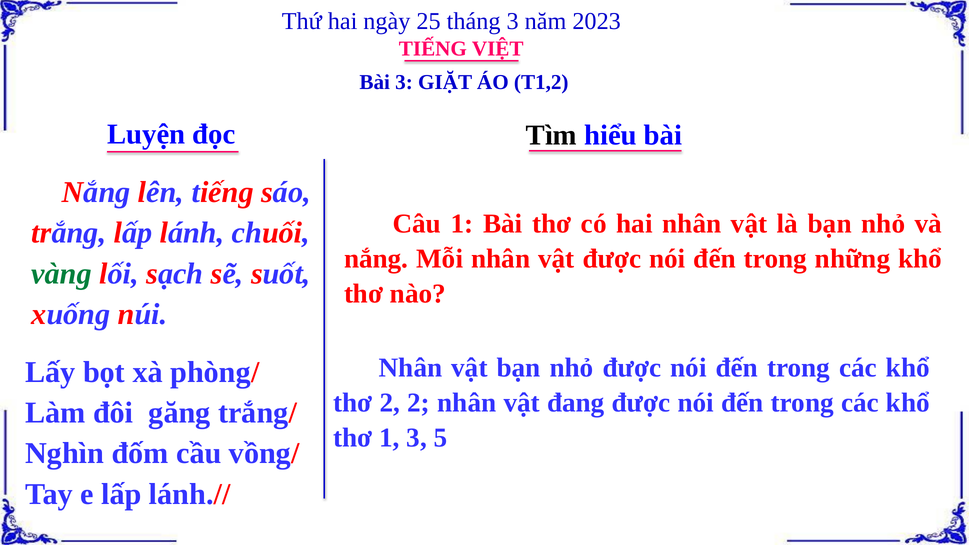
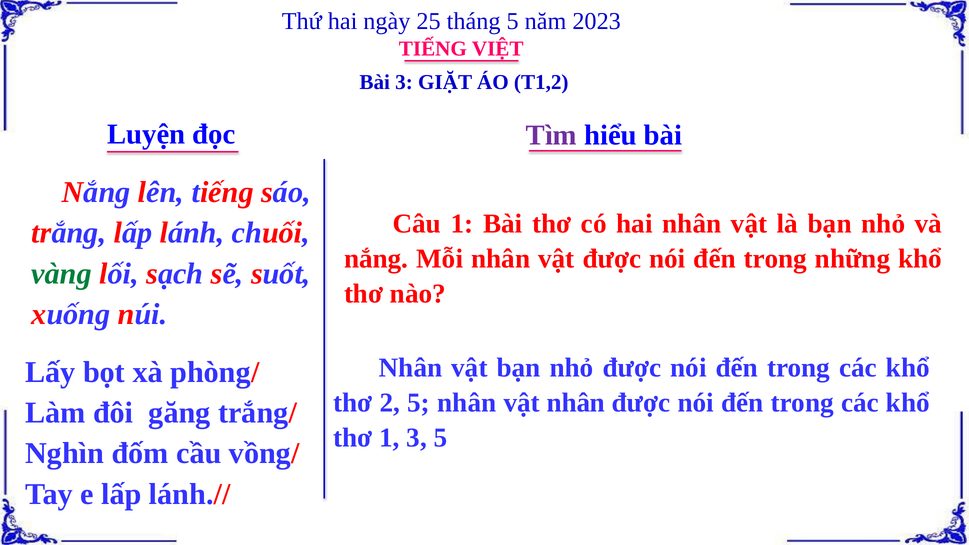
tháng 3: 3 -> 5
Tìm colour: black -> purple
2 2: 2 -> 5
vật đang: đang -> nhân
